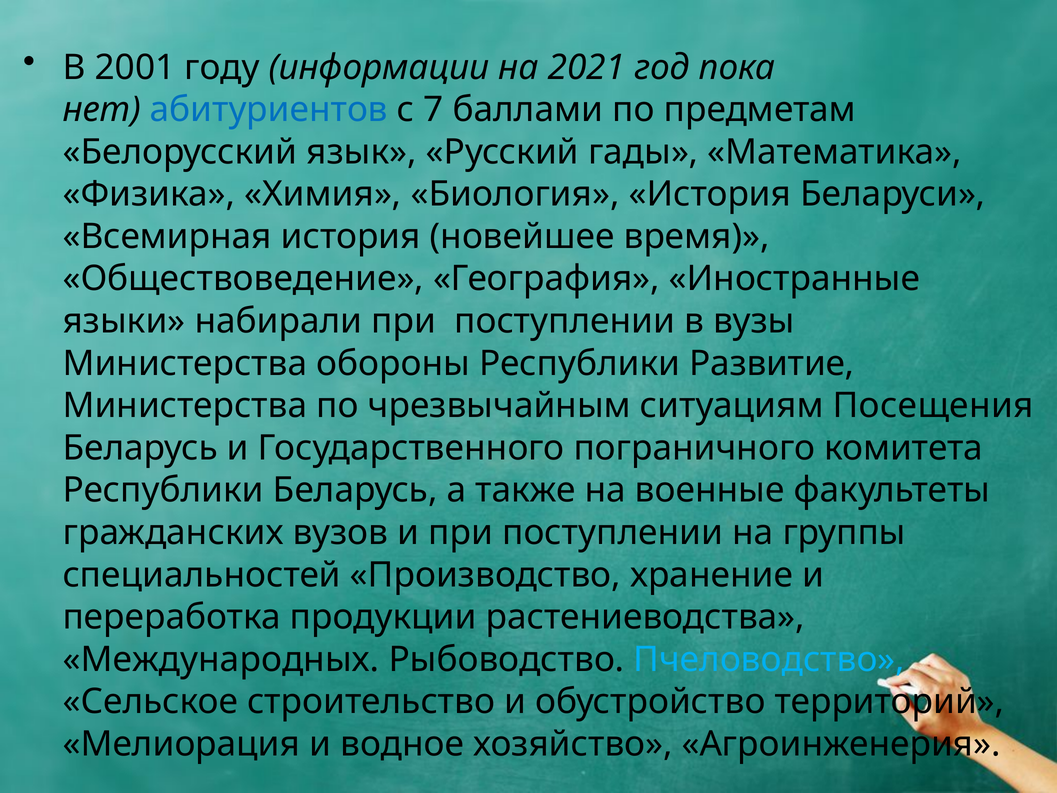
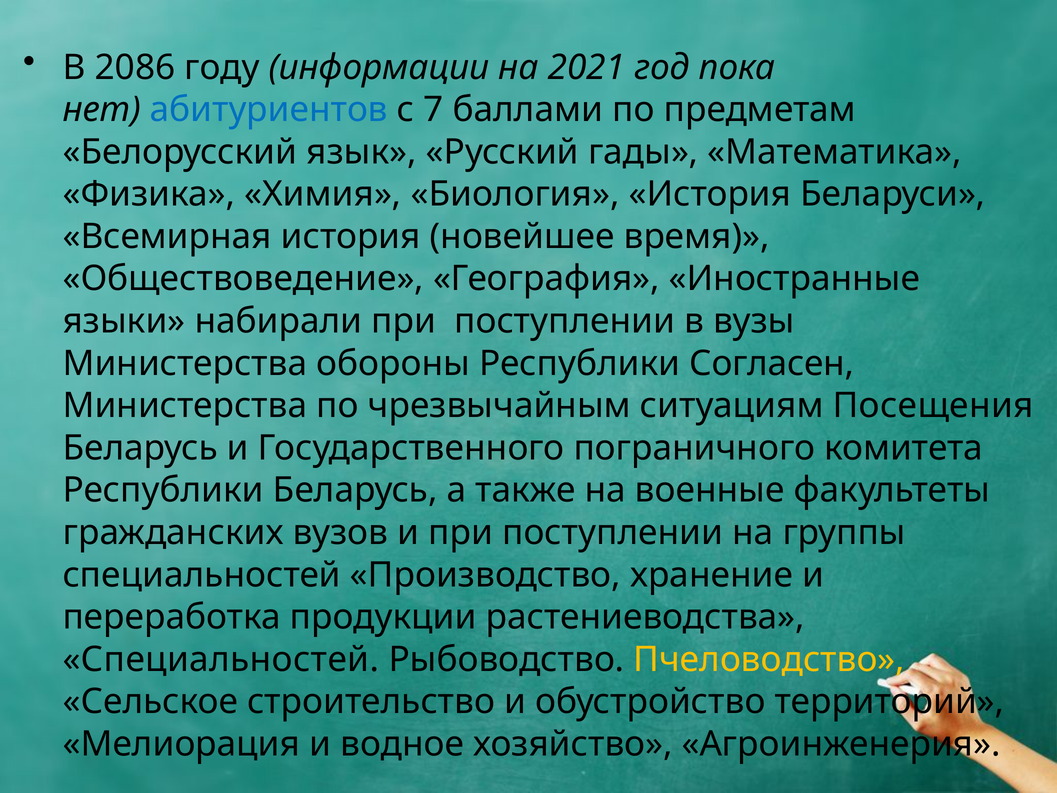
2001: 2001 -> 2086
Развитие: Развитие -> Согласен
Международных at (221, 659): Международных -> Специальностей
Пчеловодство colour: light blue -> yellow
